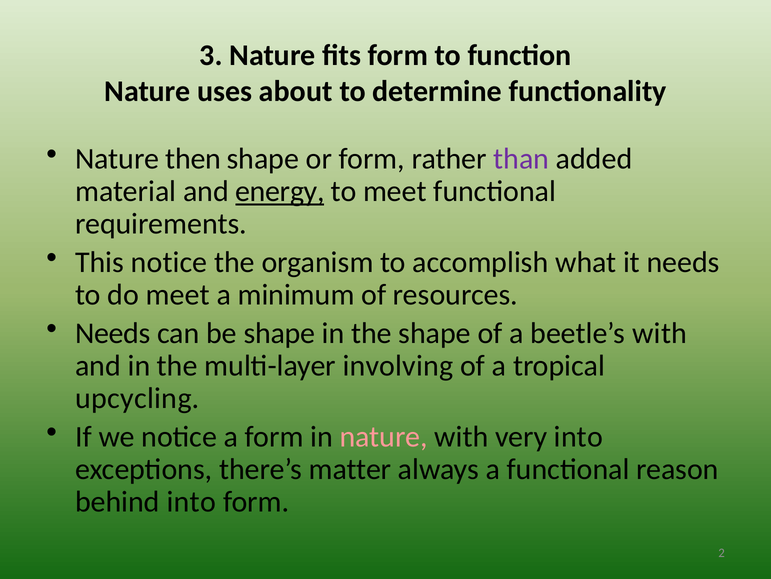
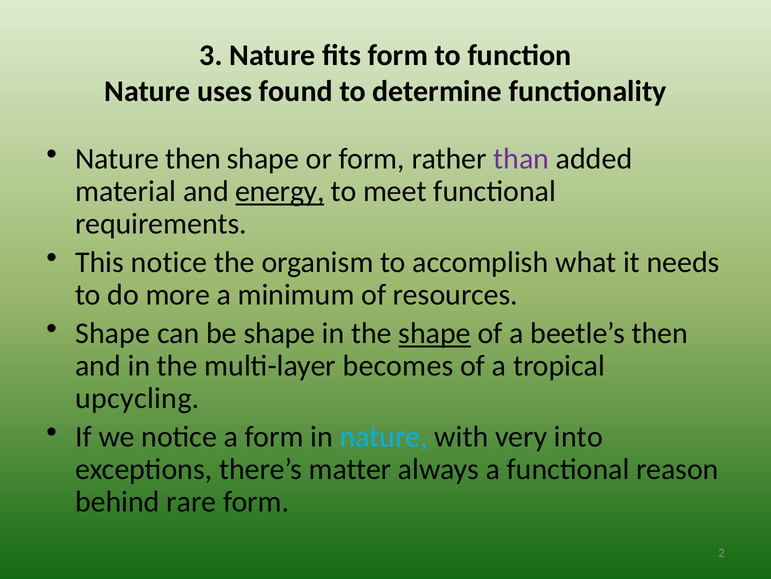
about: about -> found
do meet: meet -> more
Needs at (113, 333): Needs -> Shape
shape at (435, 333) underline: none -> present
beetle’s with: with -> then
involving: involving -> becomes
nature at (384, 436) colour: pink -> light blue
behind into: into -> rare
